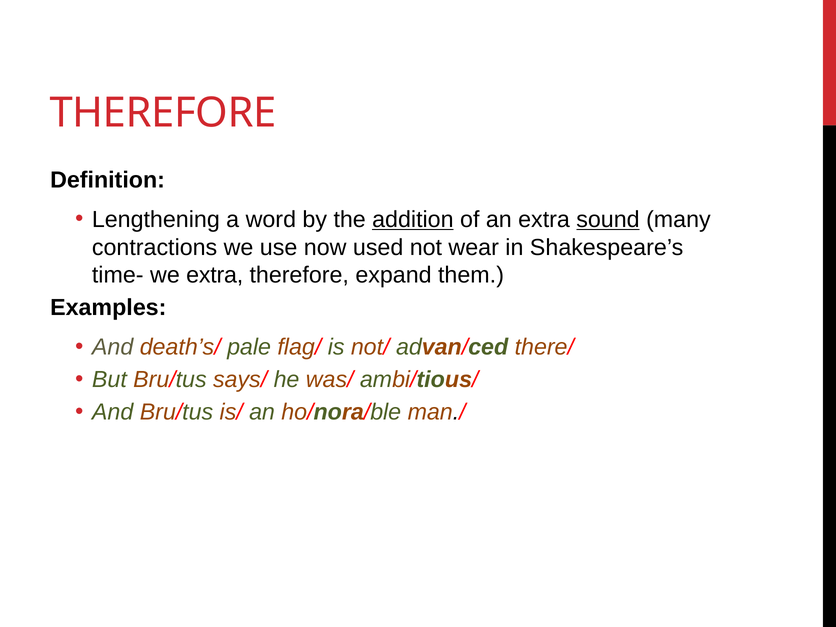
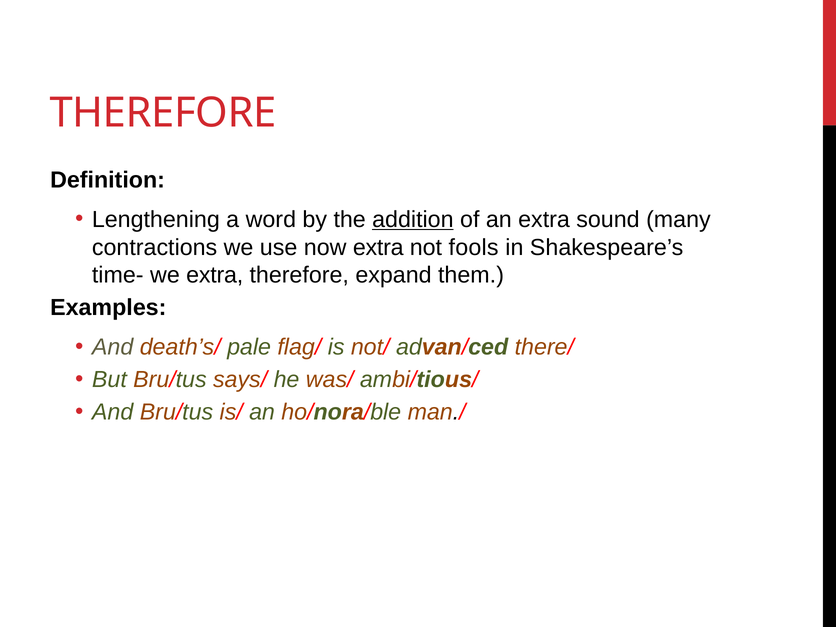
sound underline: present -> none
now used: used -> extra
wear: wear -> fools
